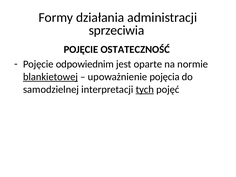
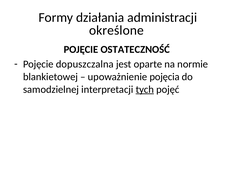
sprzeciwia: sprzeciwia -> określone
odpowiednim: odpowiednim -> dopuszczalna
blankietowej underline: present -> none
